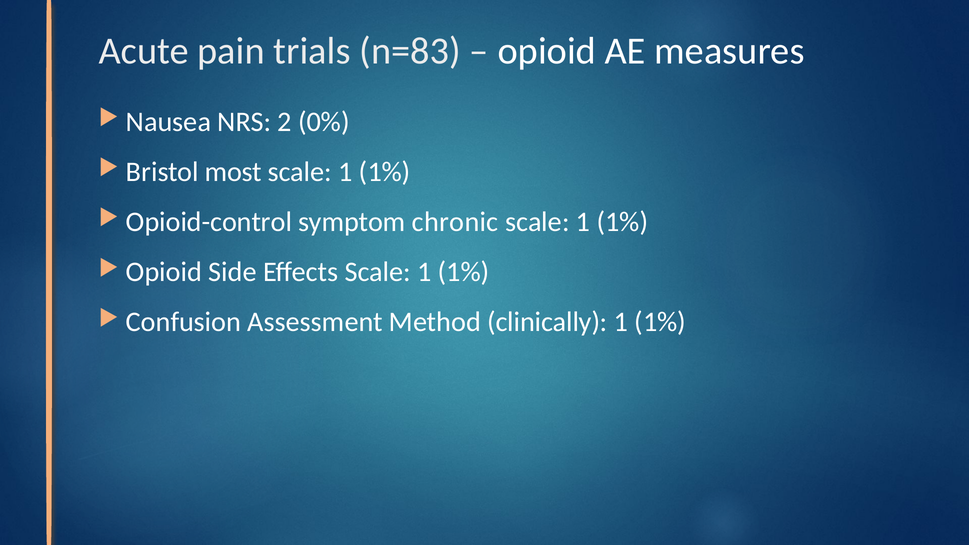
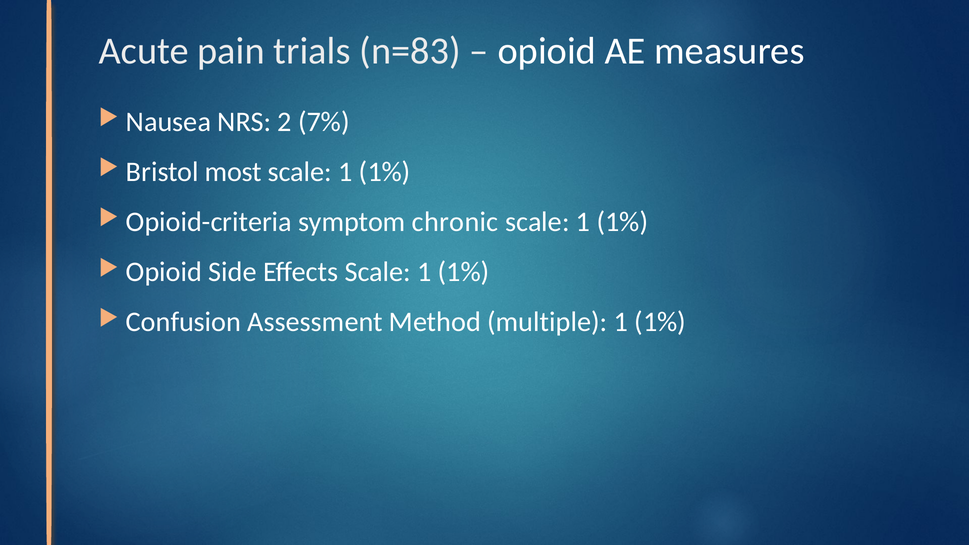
0%: 0% -> 7%
Opioid-control: Opioid-control -> Opioid-criteria
clinically: clinically -> multiple
